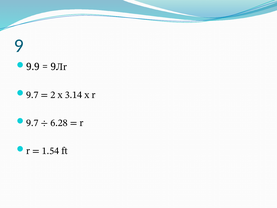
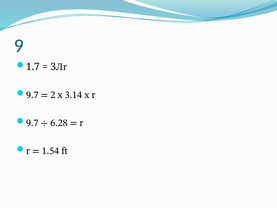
9.9: 9.9 -> 1.7
9 at (53, 67): 9 -> 3
